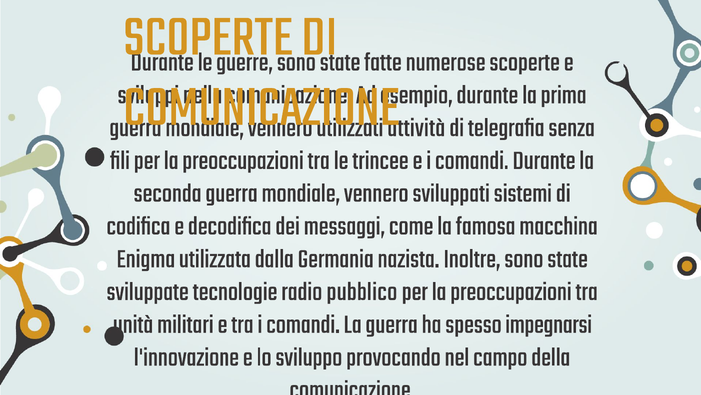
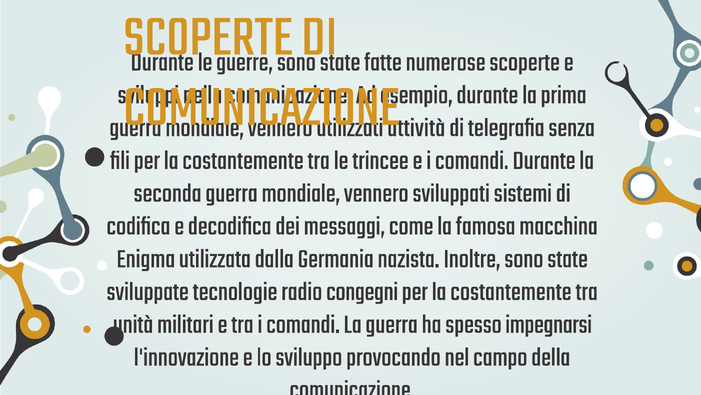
fili per la preoccupazioni: preoccupazioni -> costantemente
pubblico: pubblico -> congegni
preoccupazioni at (511, 291): preoccupazioni -> costantemente
